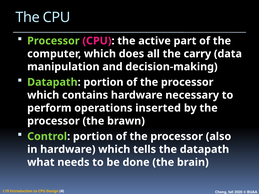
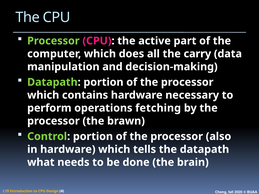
inserted: inserted -> fetching
